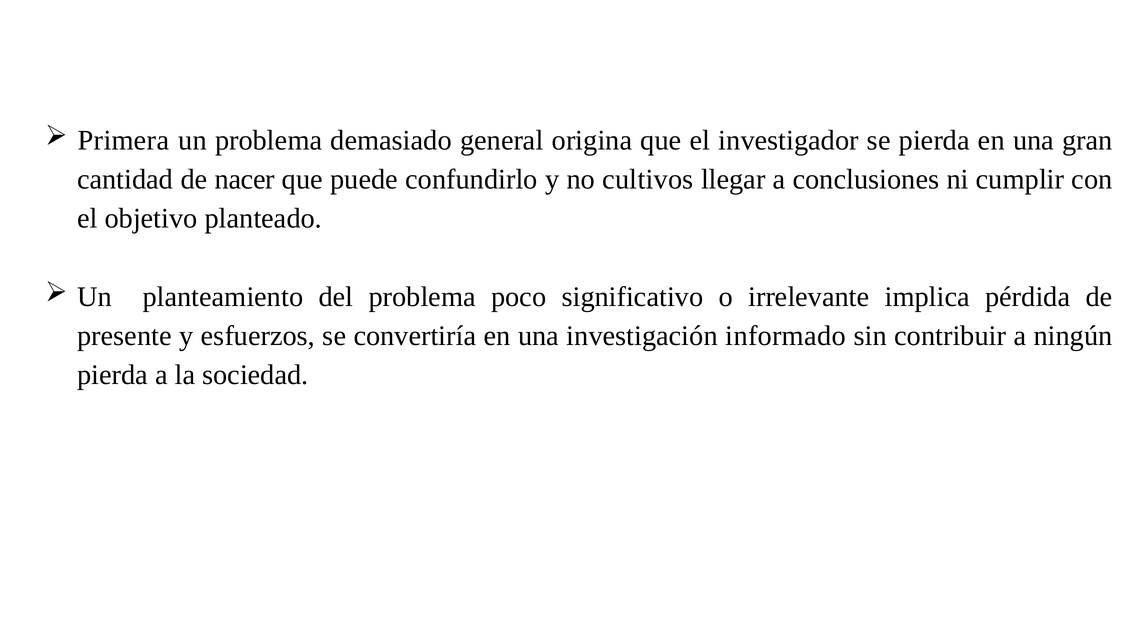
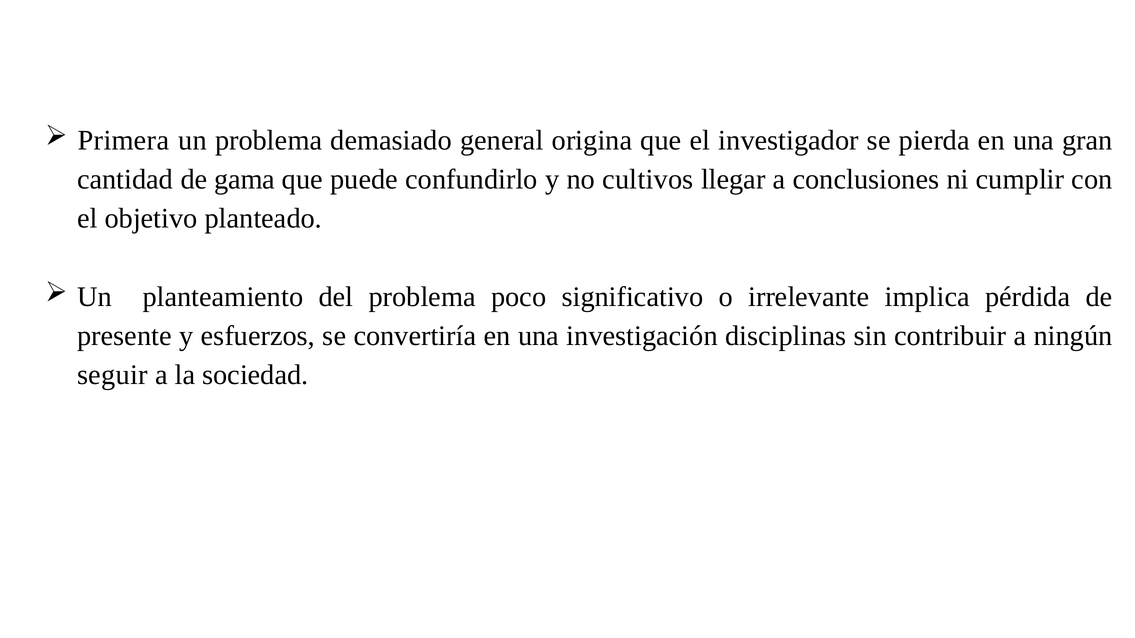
nacer: nacer -> gama
informado: informado -> disciplinas
pierda at (113, 375): pierda -> seguir
